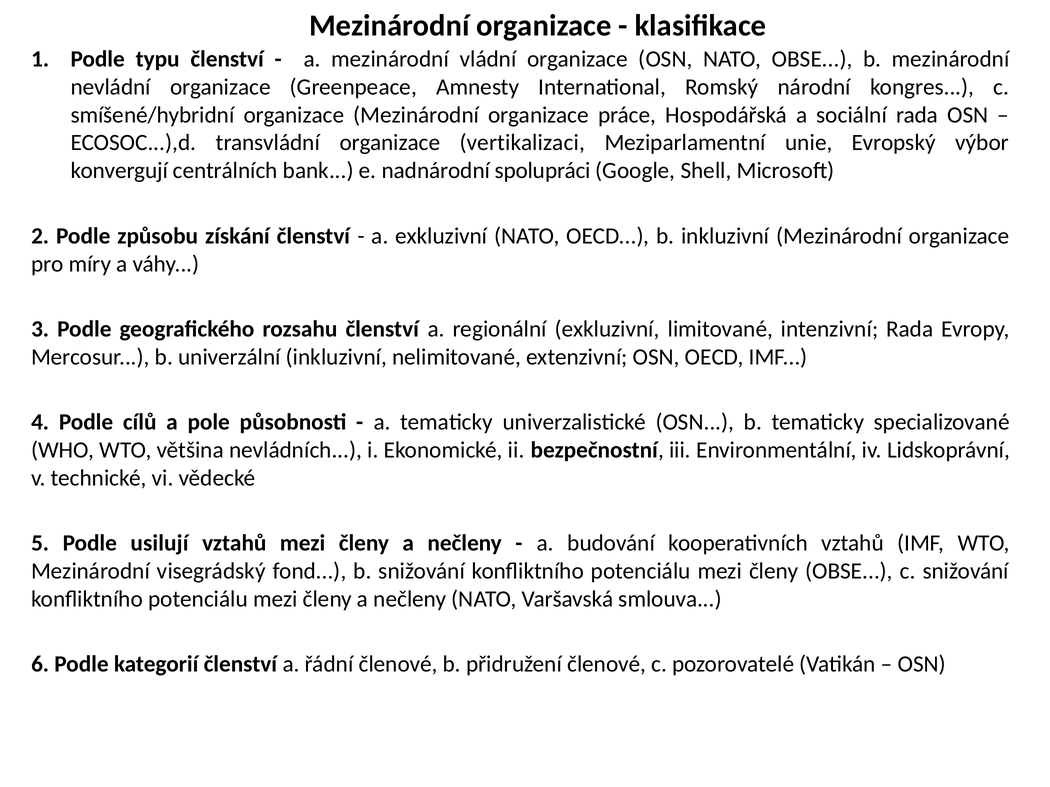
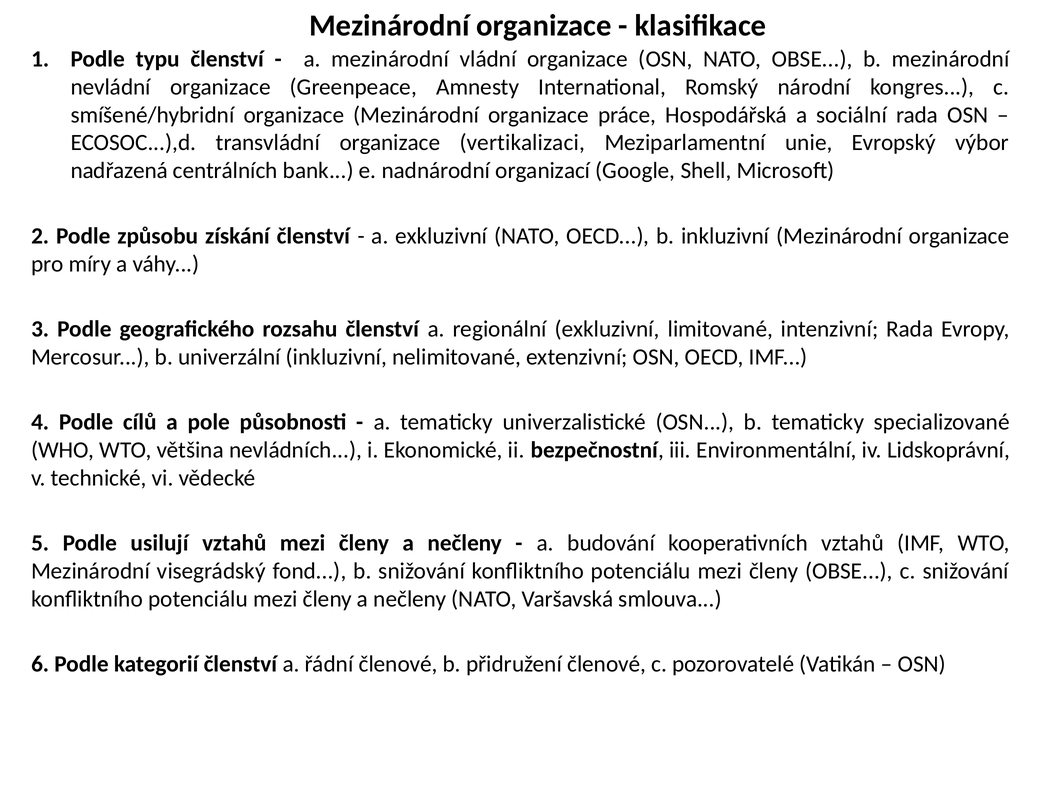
konvergují: konvergují -> nadřazená
spolupráci: spolupráci -> organizací
